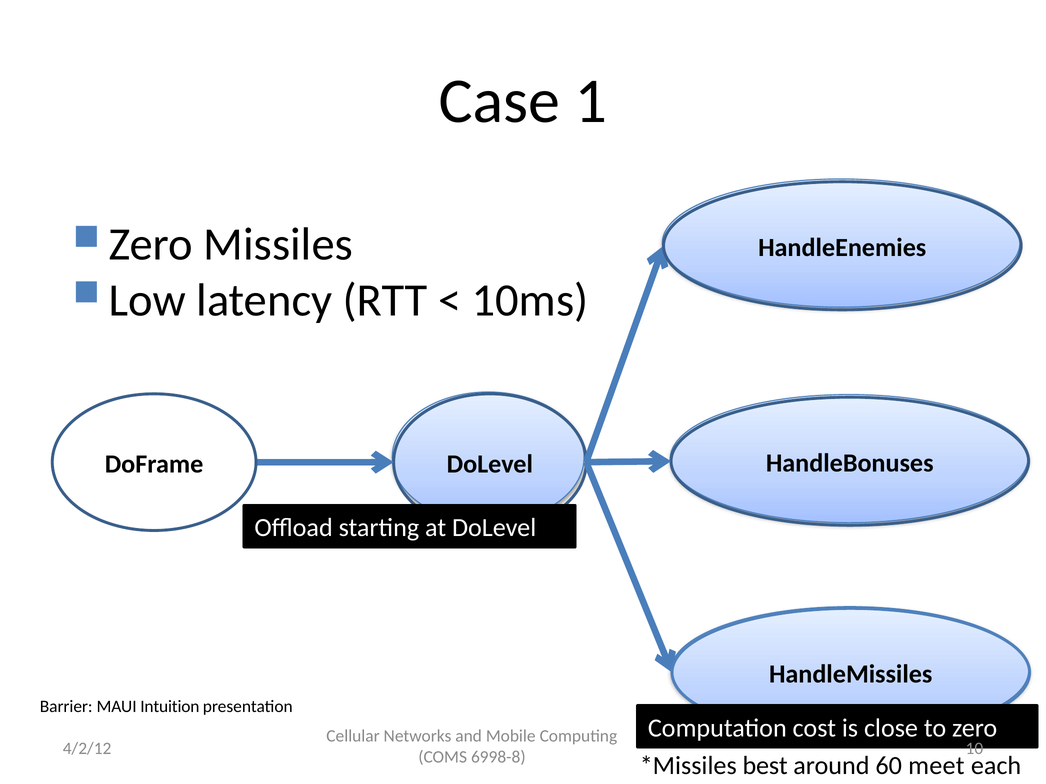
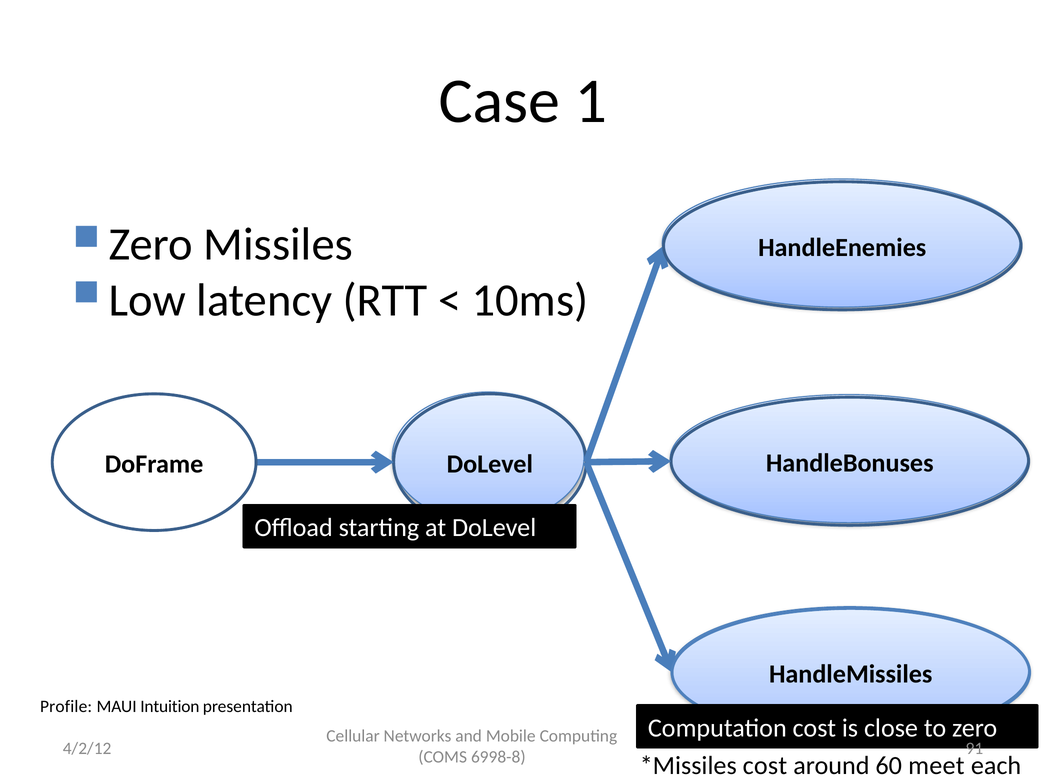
Barrier: Barrier -> Profile
10: 10 -> 91
best at (765, 766): best -> cost
